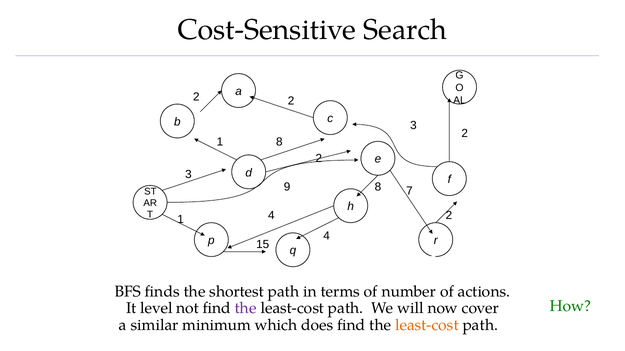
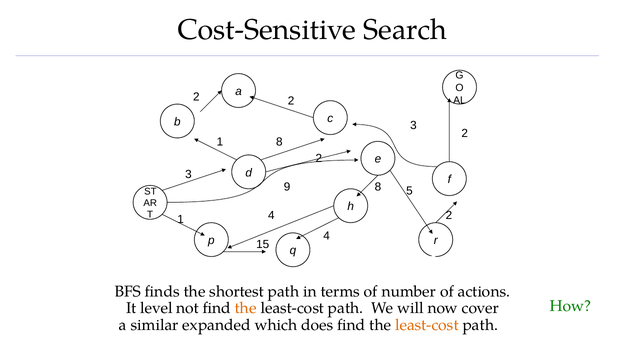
7: 7 -> 5
the at (246, 309) colour: purple -> orange
minimum: minimum -> expanded
